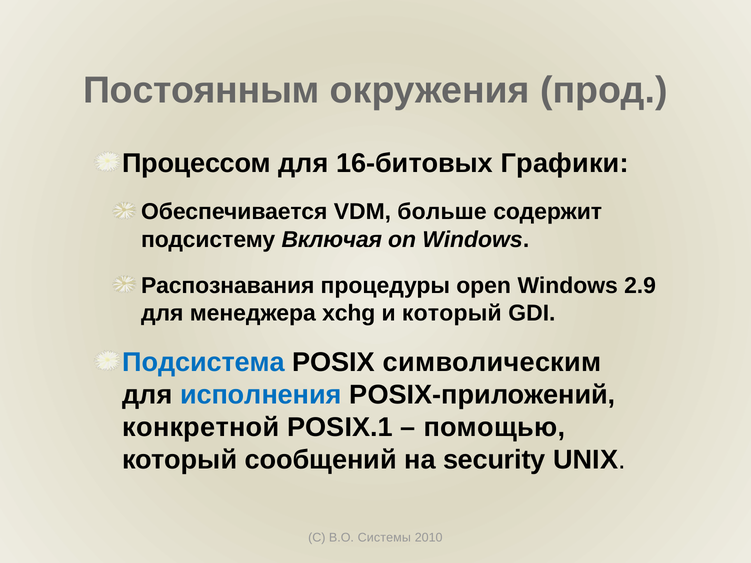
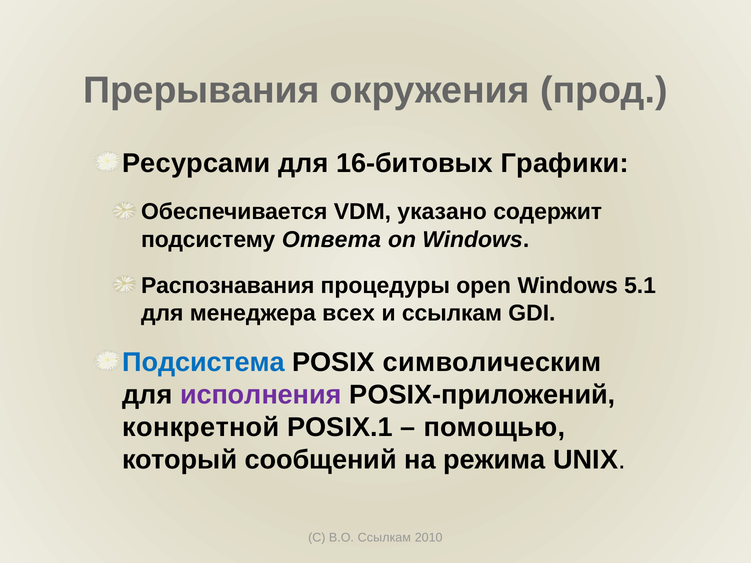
Постоянным: Постоянным -> Прерывания
Процессом: Процессом -> Ресурсами
больше: больше -> указано
Включая: Включая -> Ответа
2.9: 2.9 -> 5.1
xchg: xchg -> всех
и который: который -> ссылкам
исполнения colour: blue -> purple
security: security -> режима
В.О Системы: Системы -> Ссылкам
